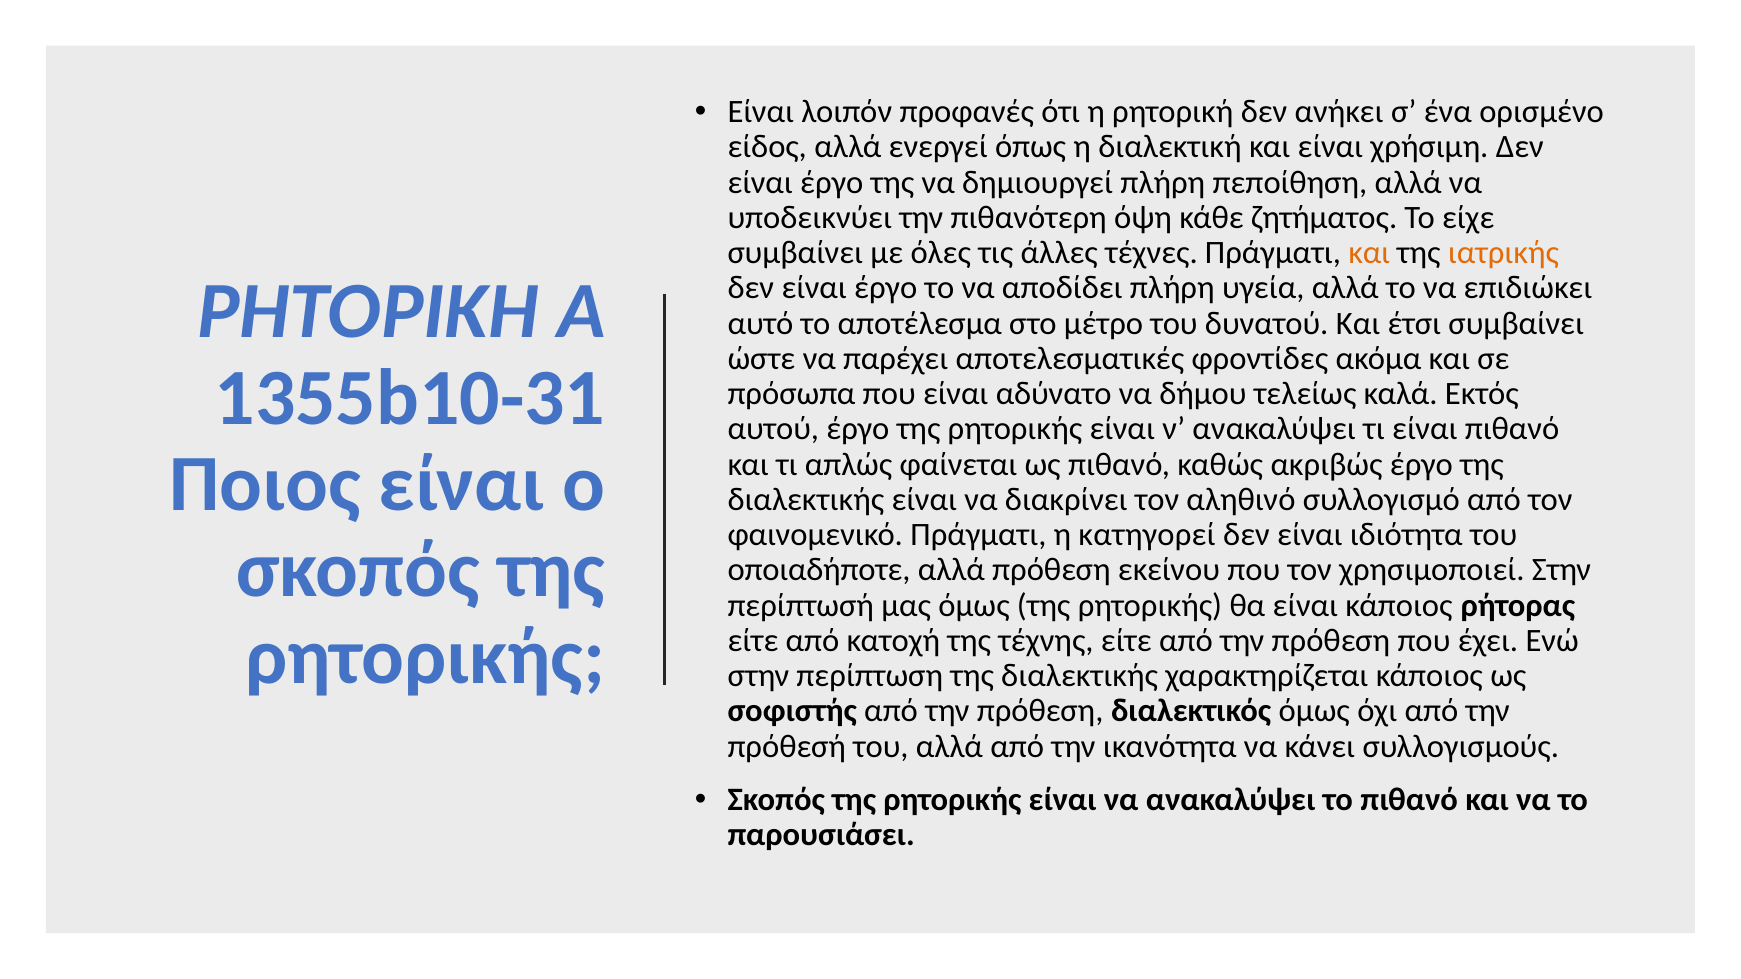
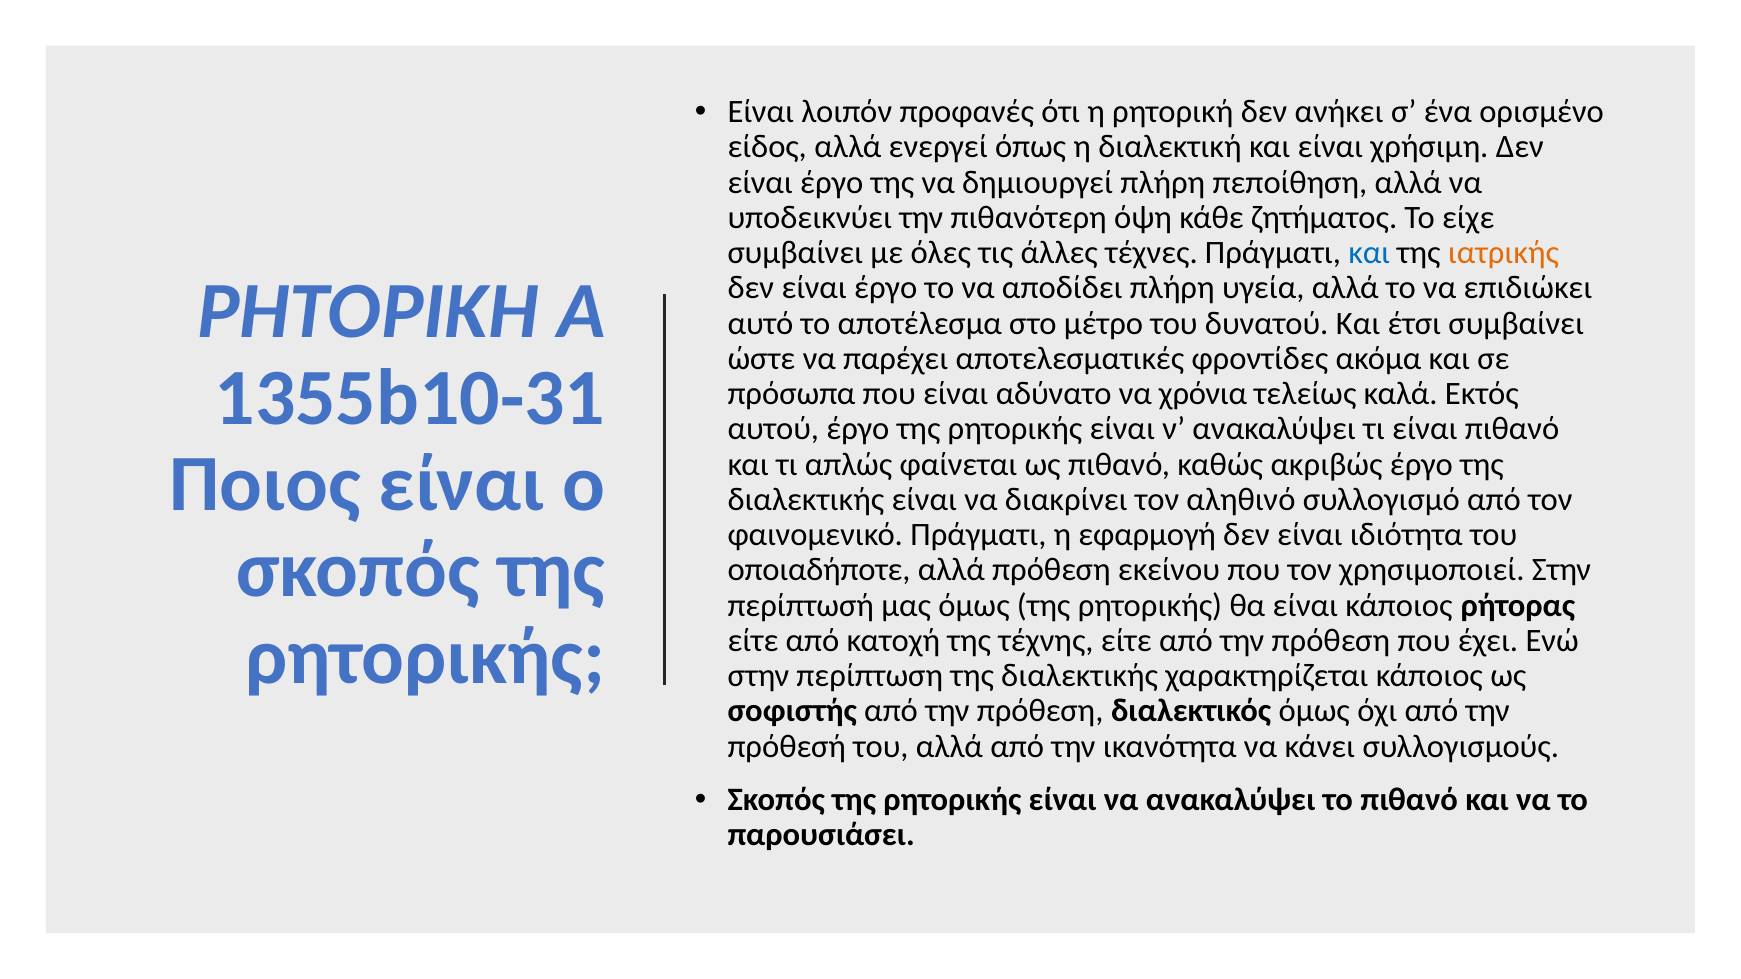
και at (1369, 253) colour: orange -> blue
δήμου: δήμου -> χρόνια
κατηγορεί: κατηγορεί -> εφαρμογή
